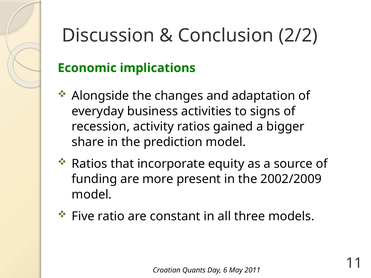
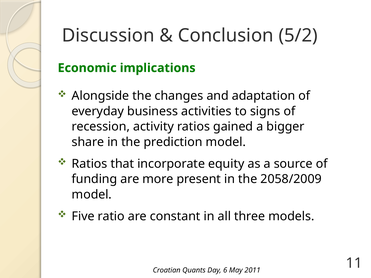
2/2: 2/2 -> 5/2
2002/2009: 2002/2009 -> 2058/2009
